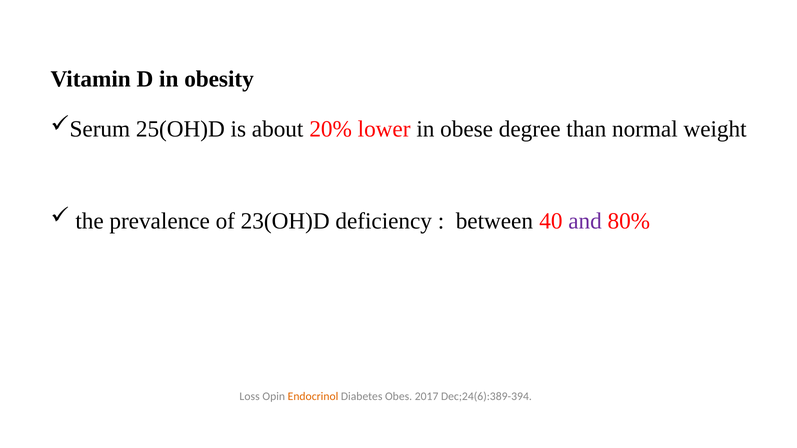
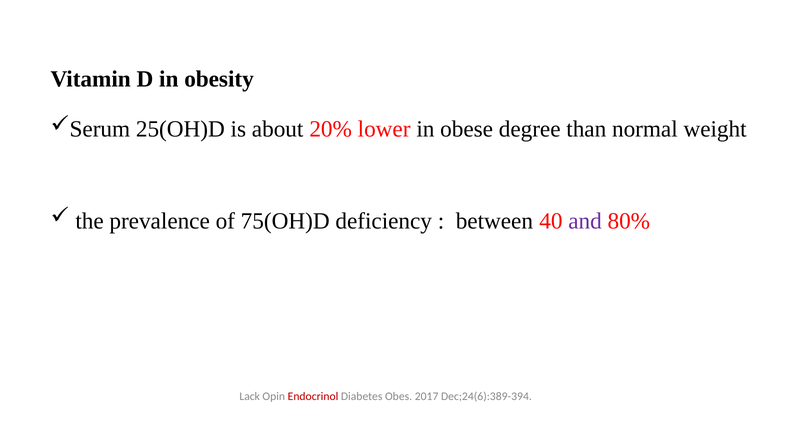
23(OH)D: 23(OH)D -> 75(OH)D
Loss: Loss -> Lack
Endocrinol colour: orange -> red
